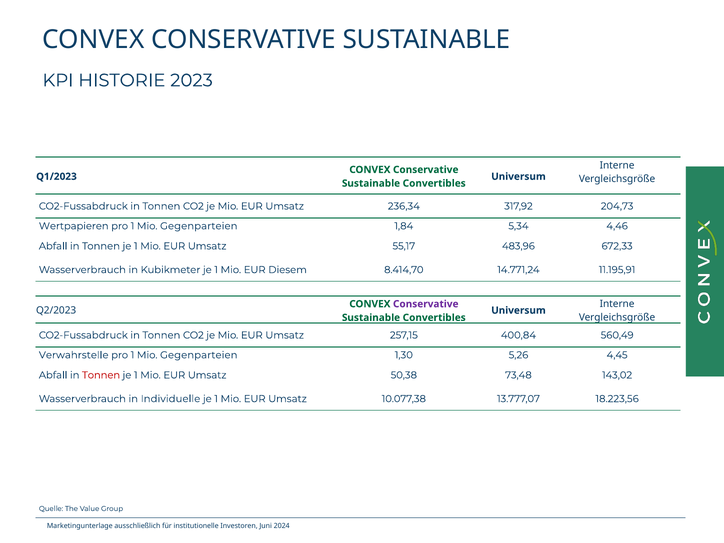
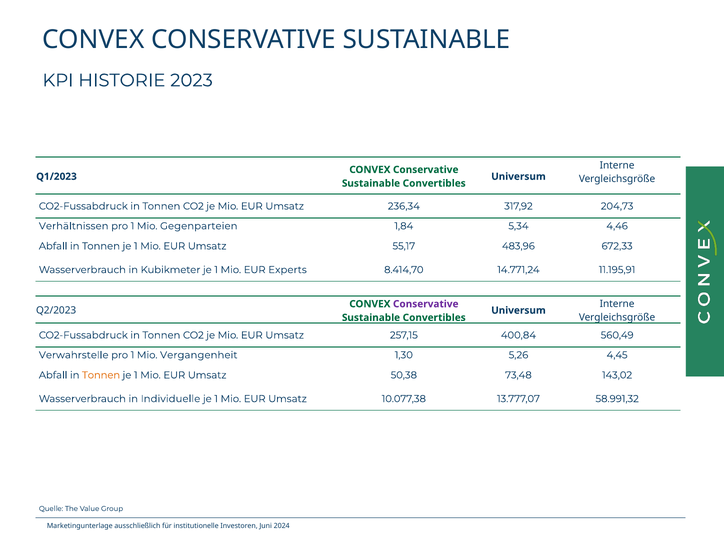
Wertpapieren: Wertpapieren -> Verhältnissen
Diesem: Diesem -> Experts
Gegenparteien at (199, 355): Gegenparteien -> Vergangenheit
Tonnen at (101, 375) colour: red -> orange
18.223,56: 18.223,56 -> 58.991,32
